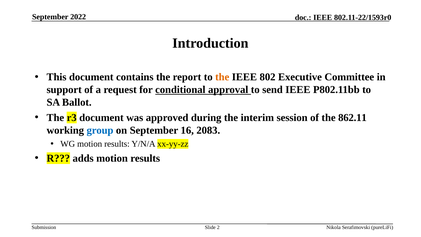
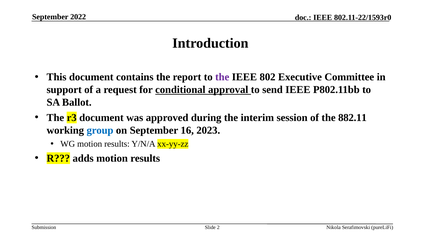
the at (222, 77) colour: orange -> purple
862.11: 862.11 -> 882.11
2083: 2083 -> 2023
